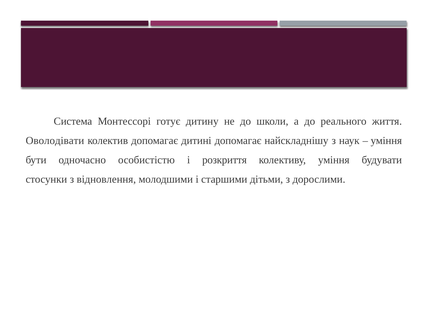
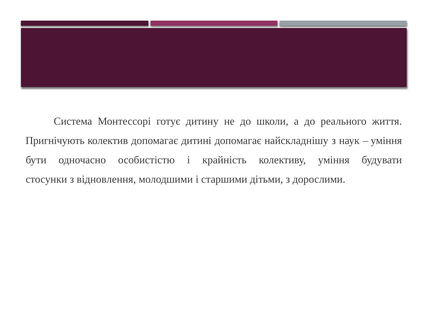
Оволодівати: Оволодівати -> Пригнічують
розкриття: розкриття -> крайність
